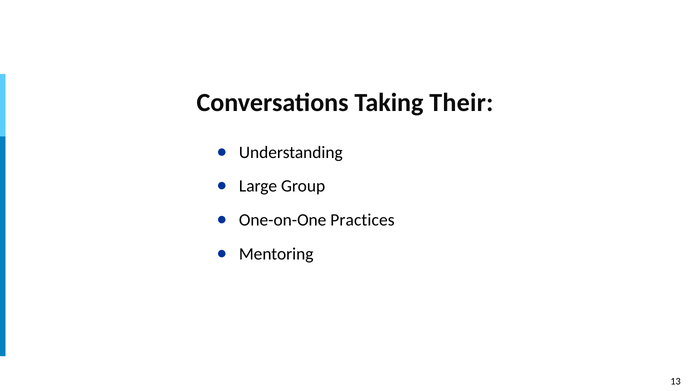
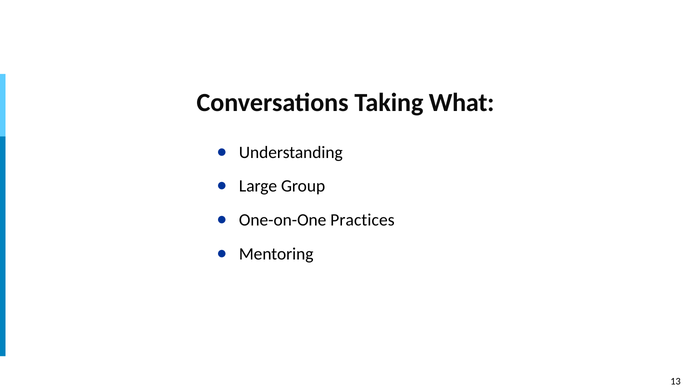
Their: Their -> What
